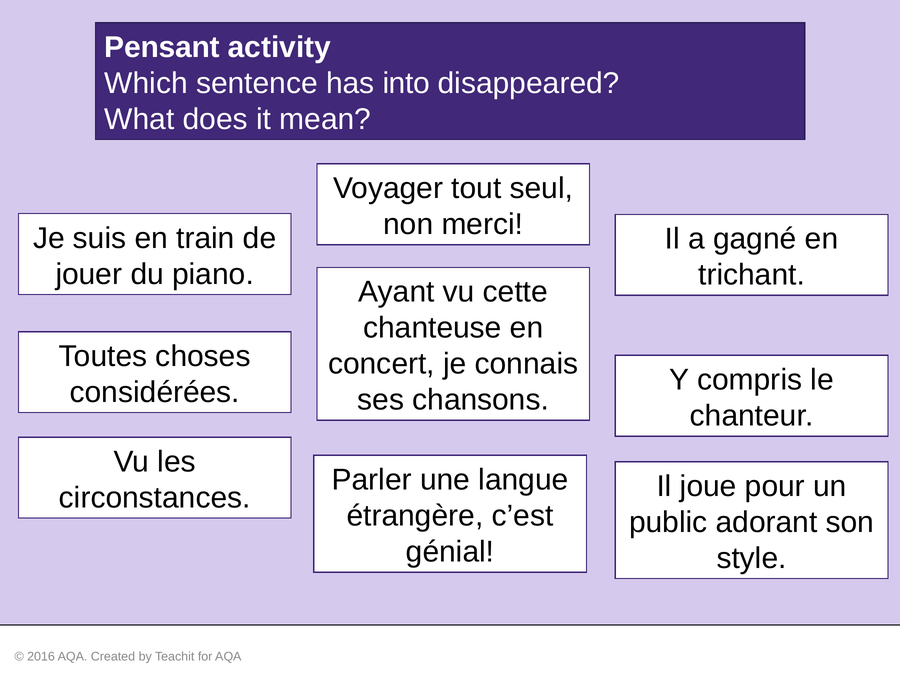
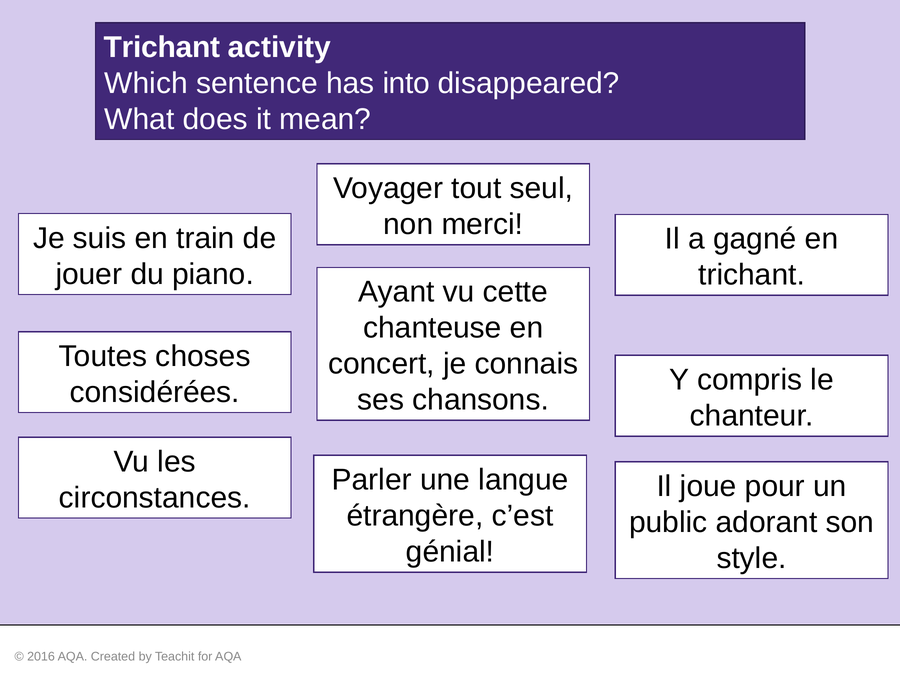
Pensant at (162, 47): Pensant -> Trichant
